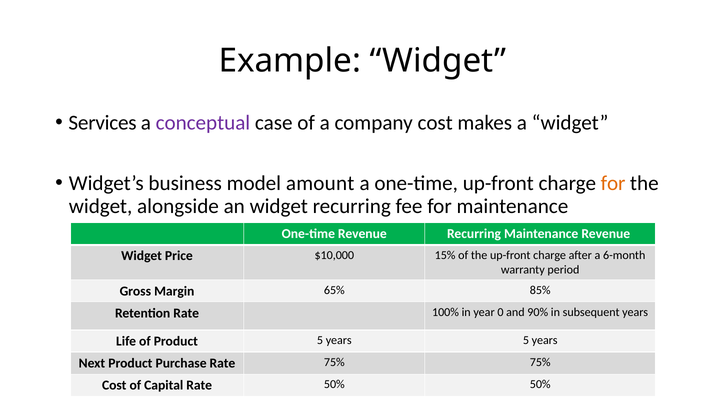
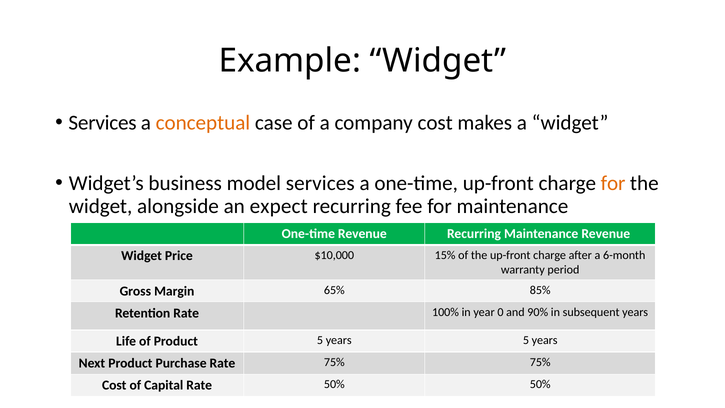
conceptual colour: purple -> orange
model amount: amount -> services
an widget: widget -> expect
